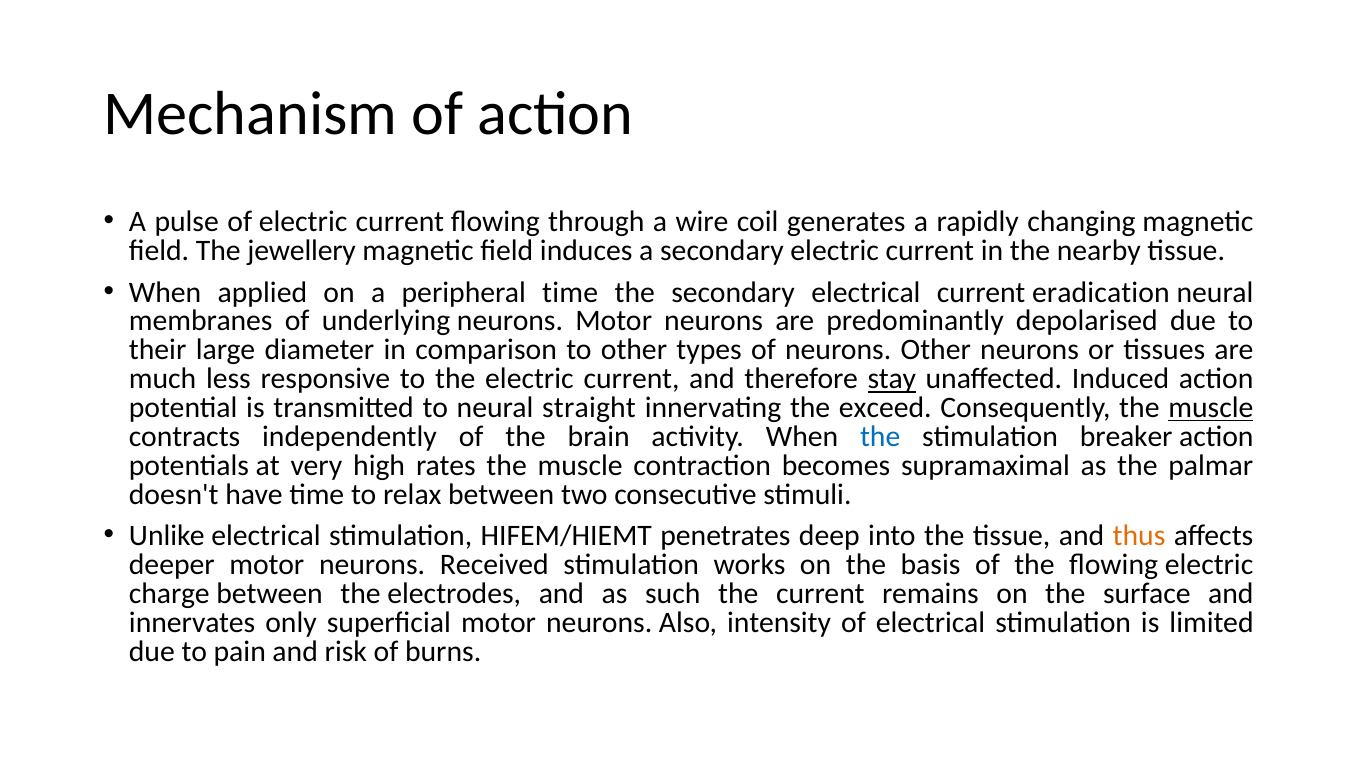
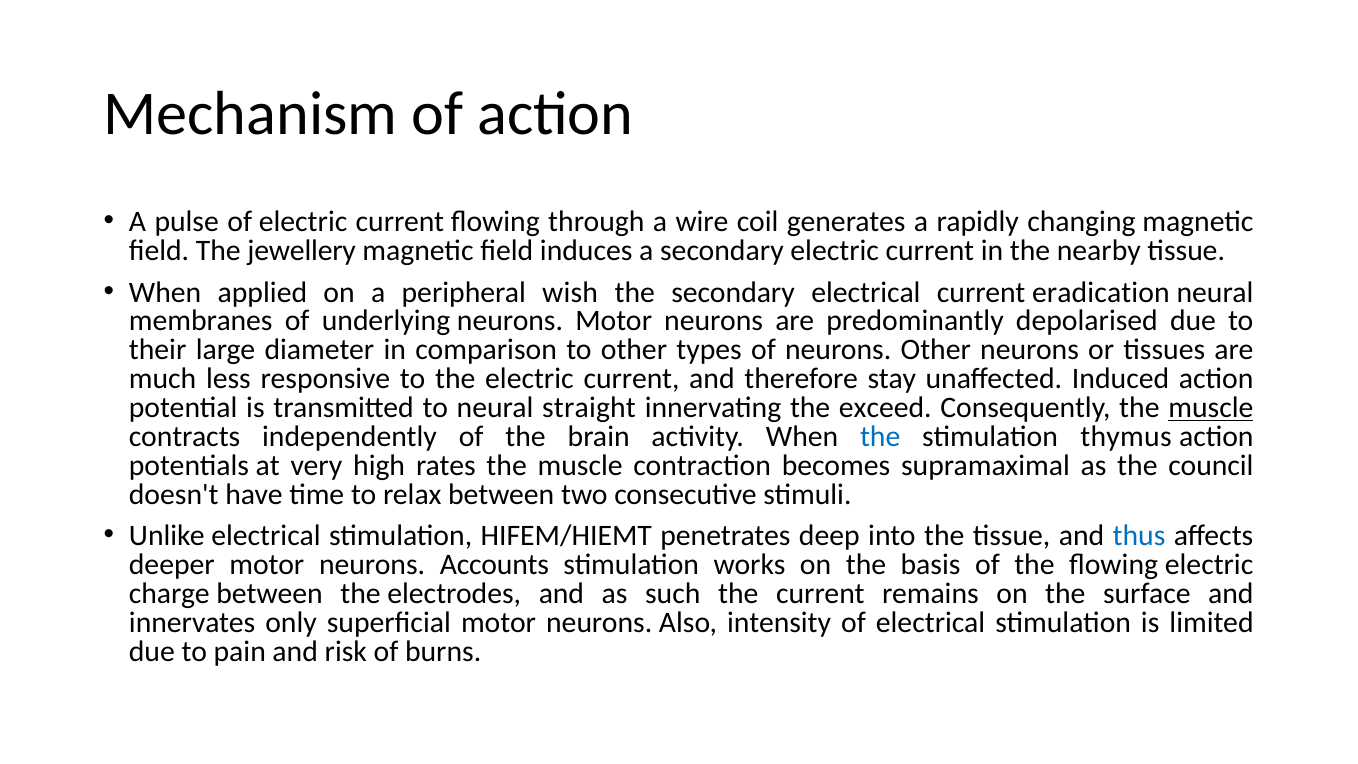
peripheral time: time -> wish
stay underline: present -> none
breaker: breaker -> thymus
palmar: palmar -> council
thus colour: orange -> blue
Received: Received -> Accounts
